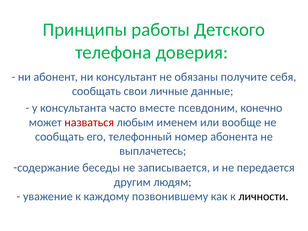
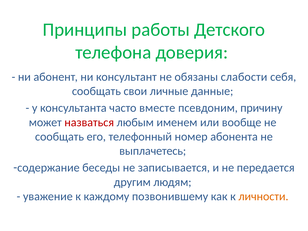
получите: получите -> слабости
конечно: конечно -> причину
личности colour: black -> orange
